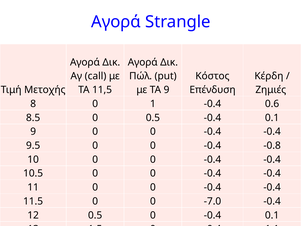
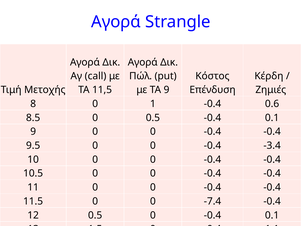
-0.8: -0.8 -> -3.4
-7.0: -7.0 -> -7.4
